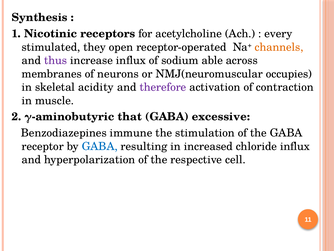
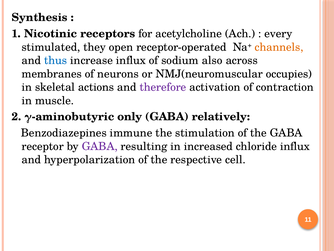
thus colour: purple -> blue
able: able -> also
acidity: acidity -> actions
that: that -> only
excessive: excessive -> relatively
GABA at (100, 146) colour: blue -> purple
